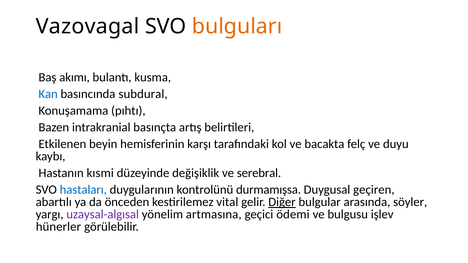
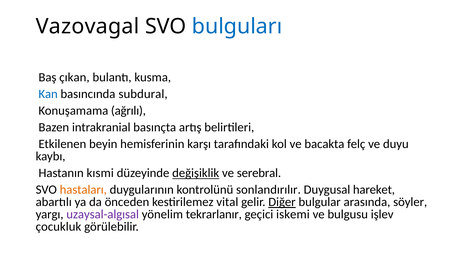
bulguları colour: orange -> blue
akımı: akımı -> çıkan
pıhtı: pıhtı -> ağrılı
değişiklik underline: none -> present
hastaları colour: blue -> orange
durmamışsa: durmamışsa -> sonlandırılır
geçiren: geçiren -> hareket
artmasına: artmasına -> tekrarlanır
ödemi: ödemi -> iskemi
hünerler: hünerler -> çocukluk
